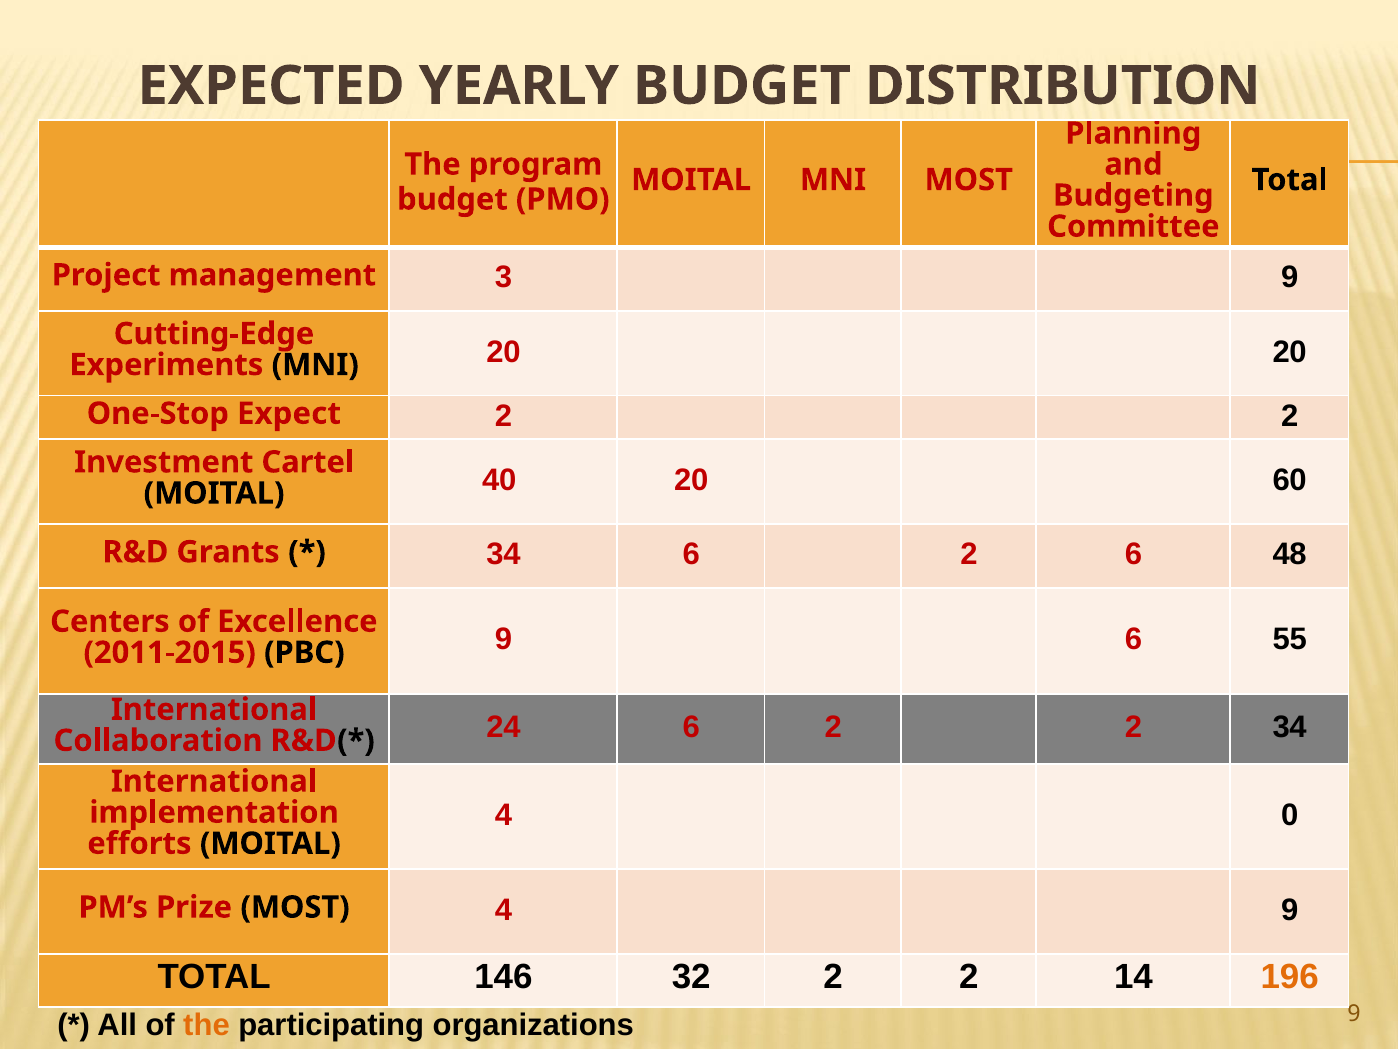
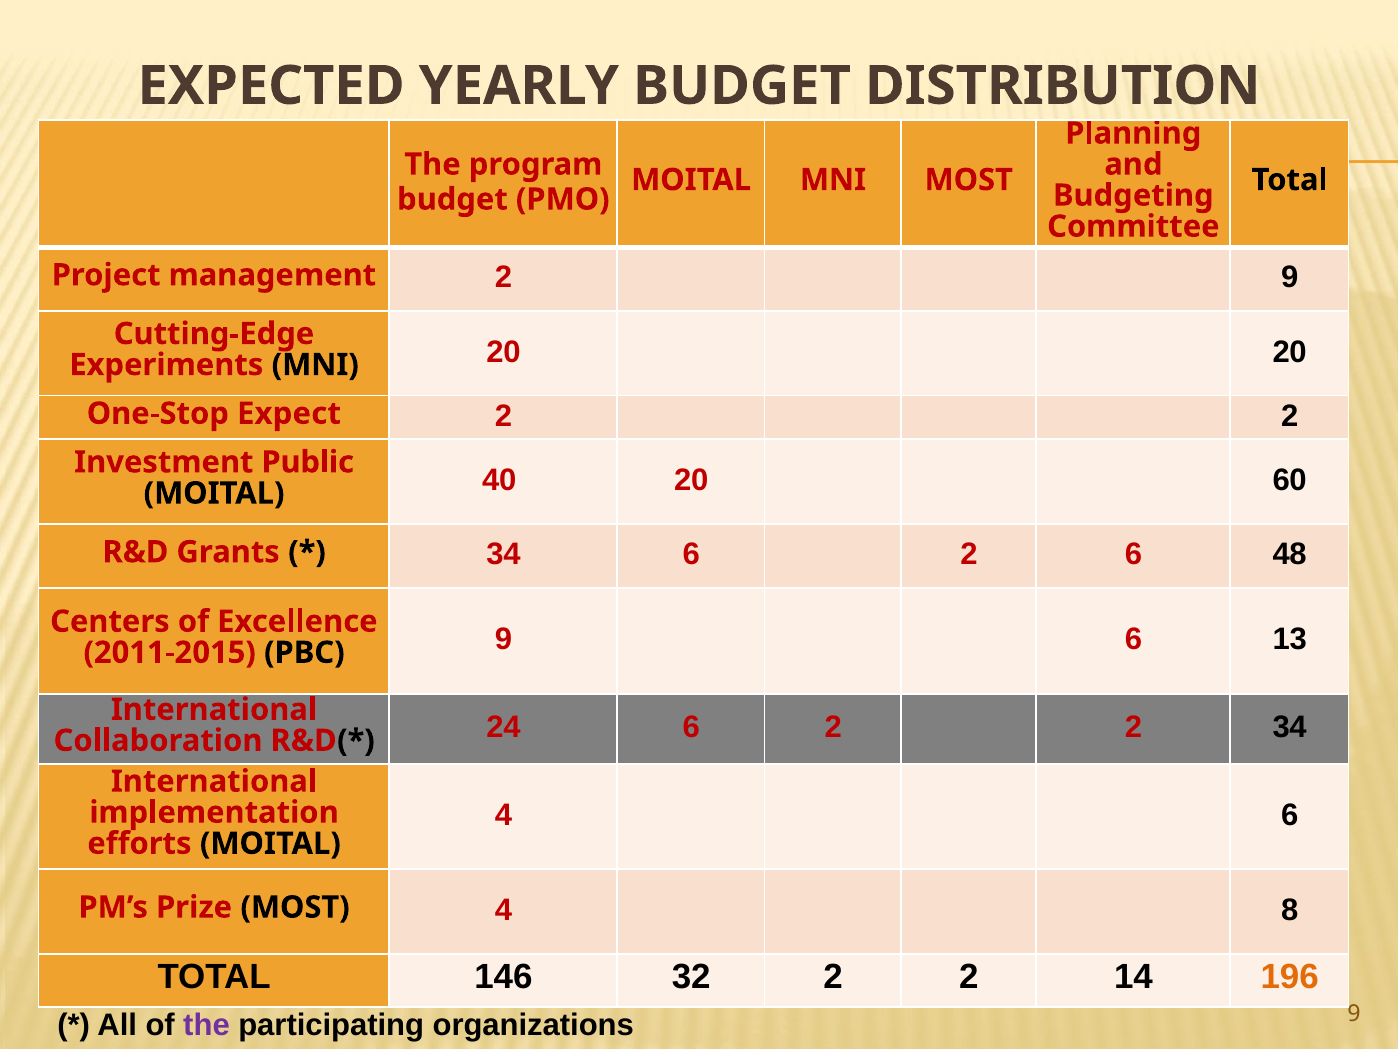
management 3: 3 -> 2
Cartel: Cartel -> Public
55: 55 -> 13
4 0: 0 -> 6
4 9: 9 -> 8
the at (207, 1024) colour: orange -> purple
